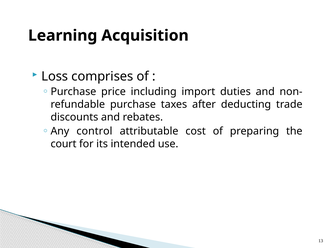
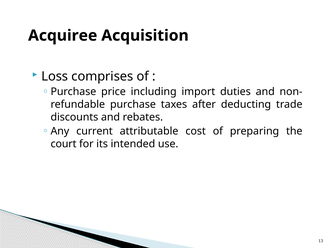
Learning: Learning -> Acquiree
control: control -> current
